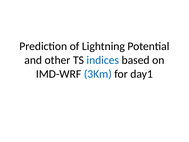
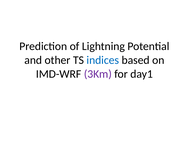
3Km colour: blue -> purple
